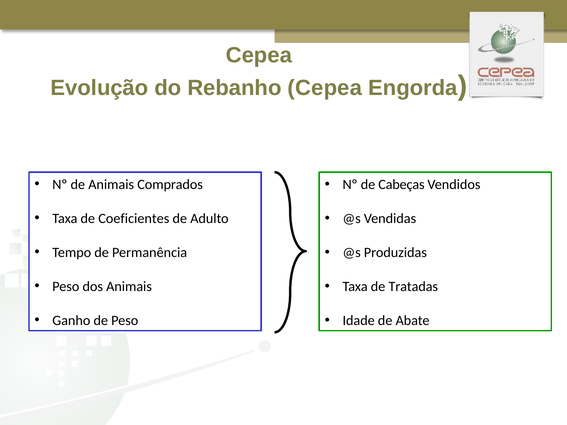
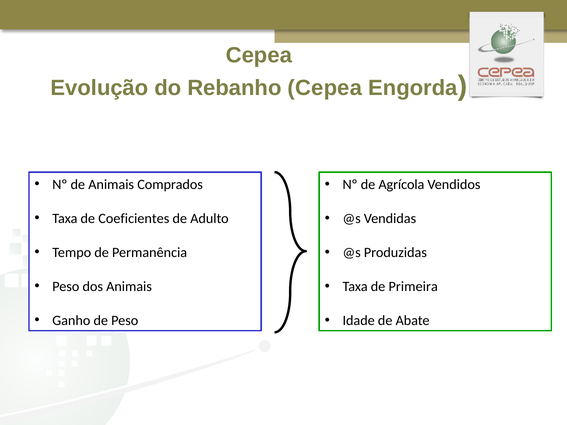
Cabeças: Cabeças -> Agrícola
Tratadas: Tratadas -> Primeira
